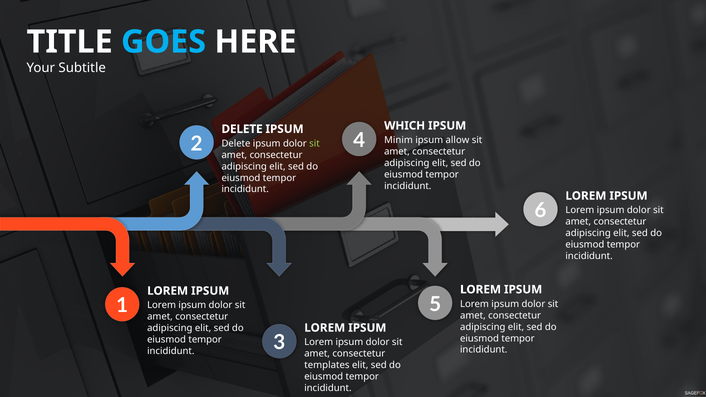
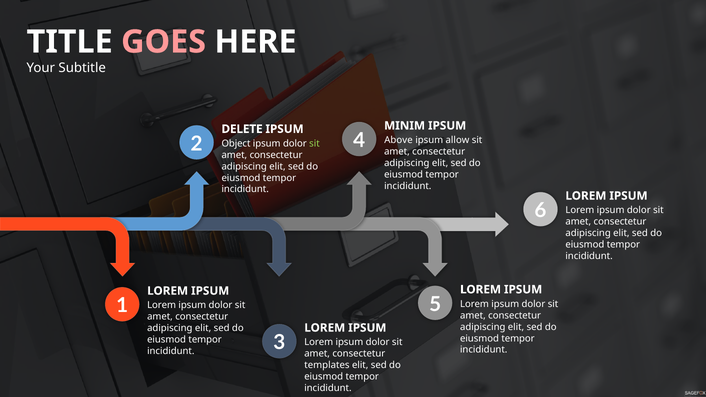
GOES colour: light blue -> pink
WHICH: WHICH -> MINIM
Minim: Minim -> Above
Delete at (236, 143): Delete -> Object
